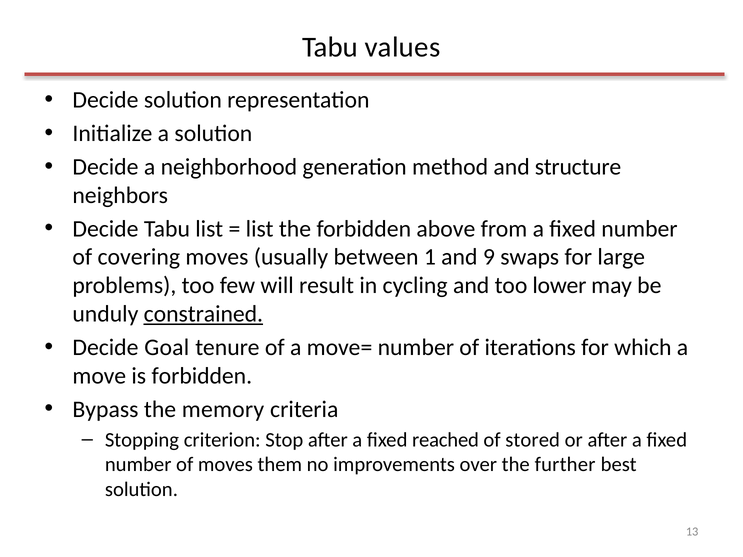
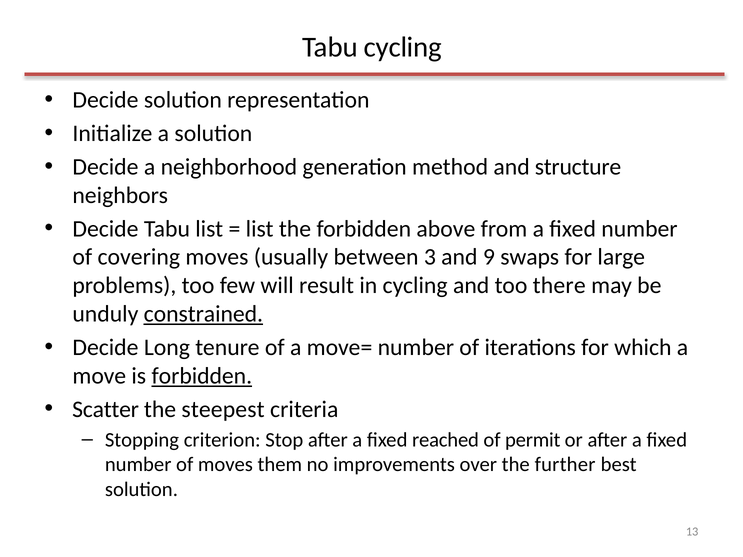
Tabu values: values -> cycling
1: 1 -> 3
lower: lower -> there
Goal: Goal -> Long
forbidden at (202, 376) underline: none -> present
Bypass: Bypass -> Scatter
memory: memory -> steepest
stored: stored -> permit
